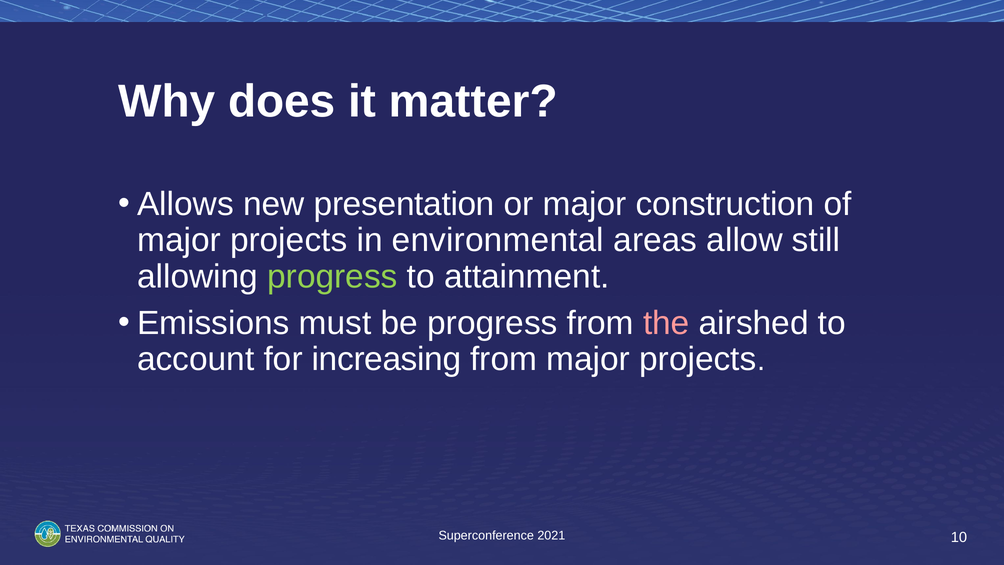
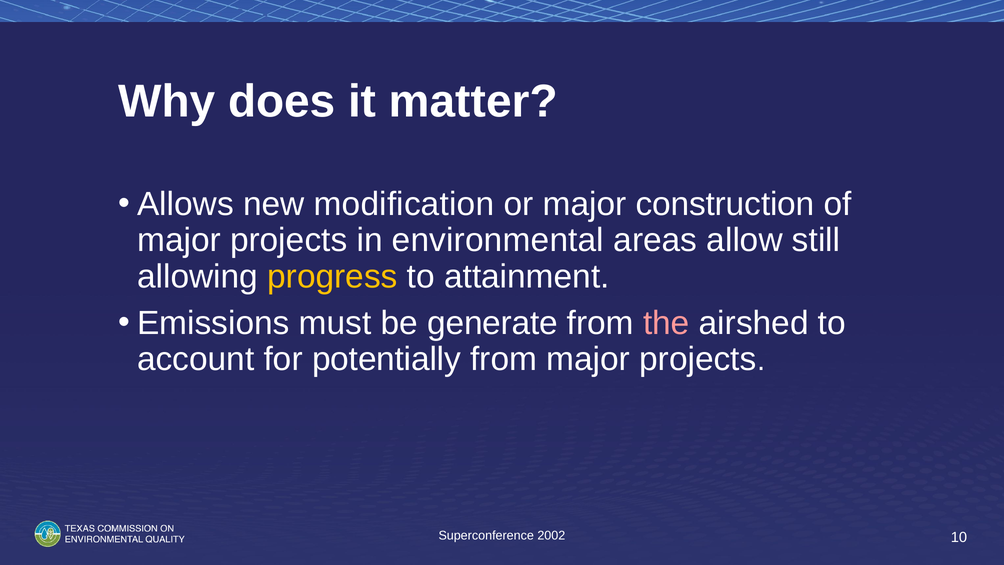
presentation: presentation -> modification
progress at (332, 276) colour: light green -> yellow
be progress: progress -> generate
increasing: increasing -> potentially
2021: 2021 -> 2002
